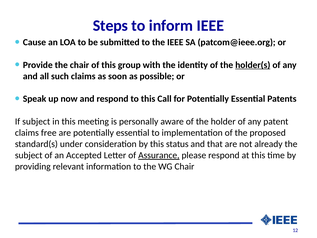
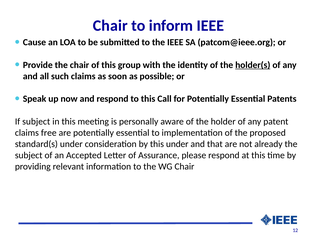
Steps at (110, 26): Steps -> Chair
this status: status -> under
Assurance underline: present -> none
